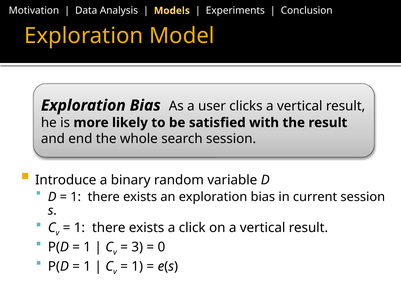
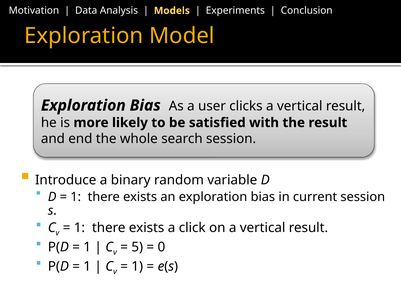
3: 3 -> 5
